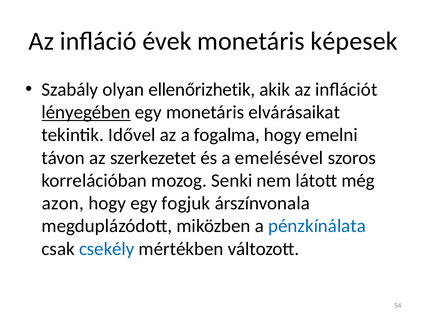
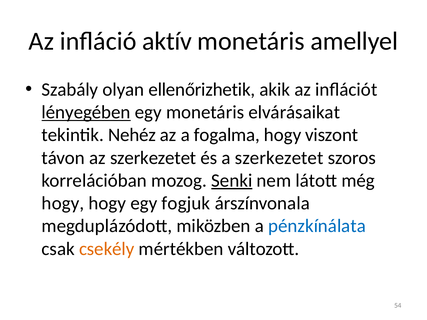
évek: évek -> aktív
képesek: képesek -> amellyel
Idővel: Idővel -> Nehéz
emelni: emelni -> viszont
a emelésével: emelésével -> szerkezetet
Senki underline: none -> present
azon at (63, 203): azon -> hogy
csekély colour: blue -> orange
